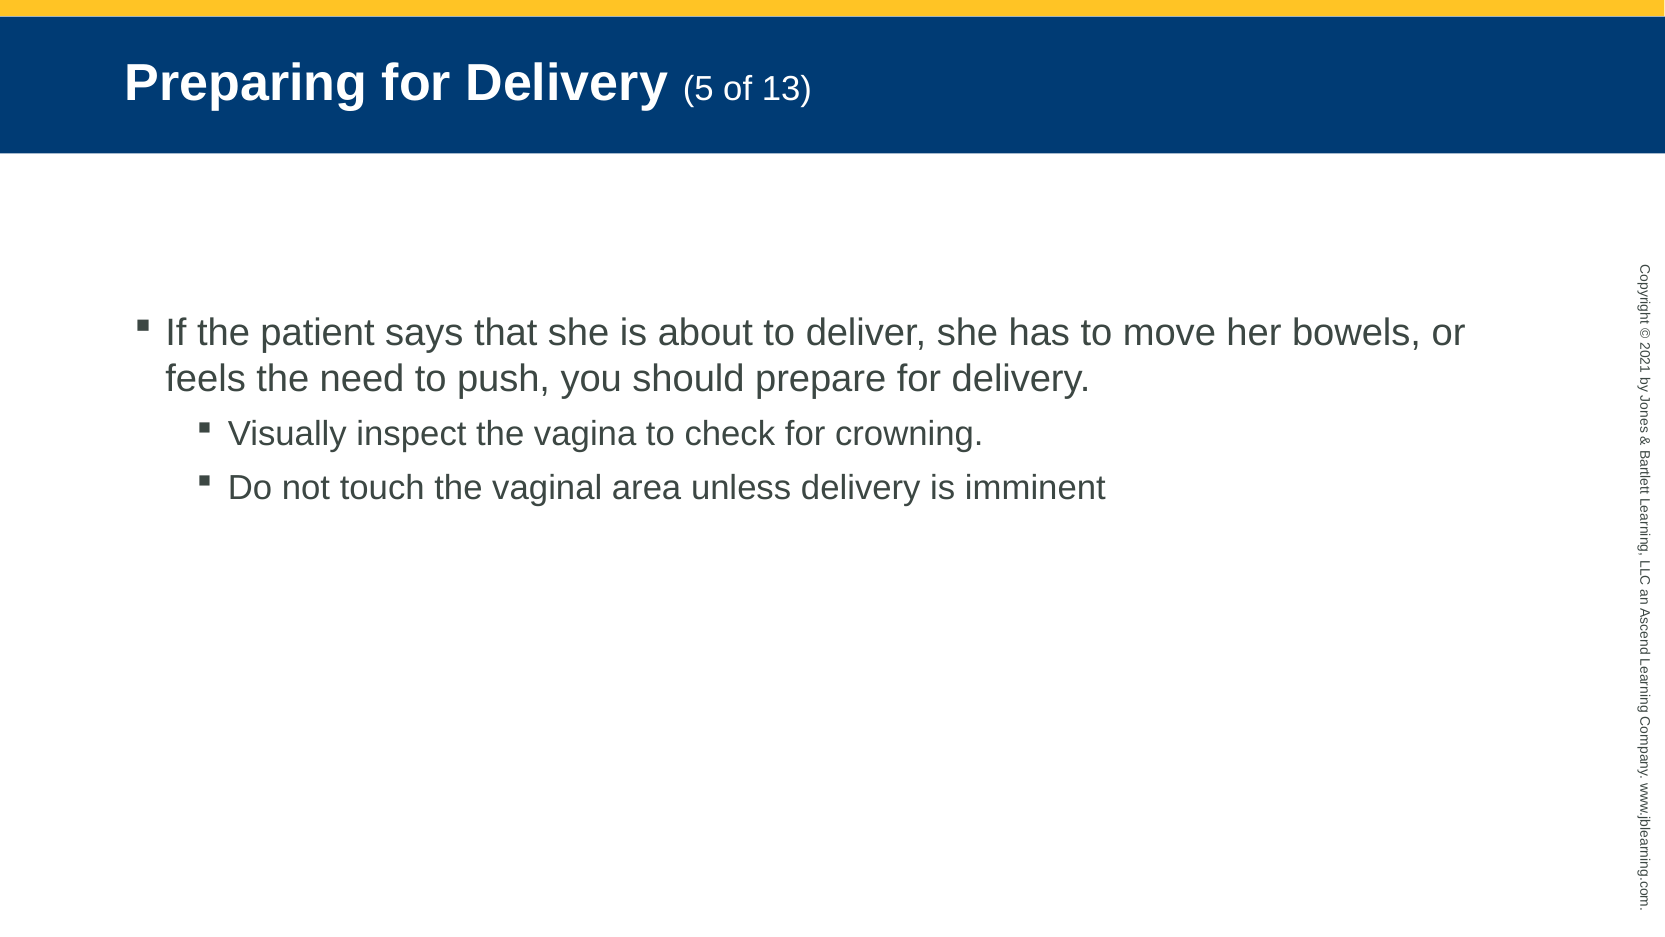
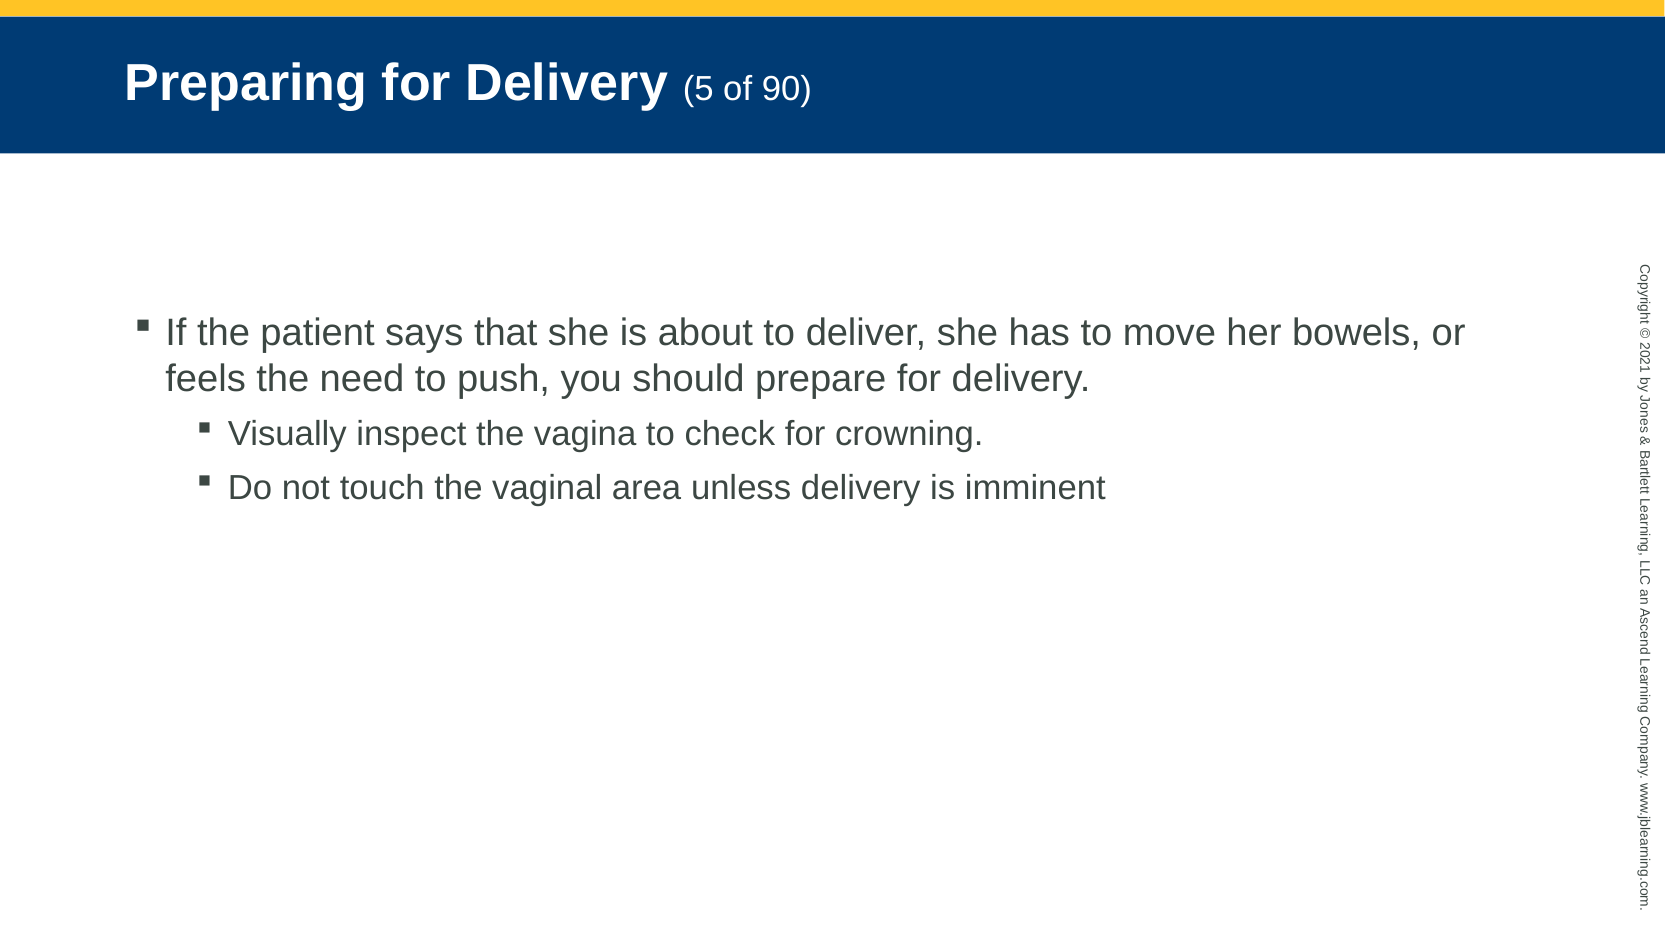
13: 13 -> 90
